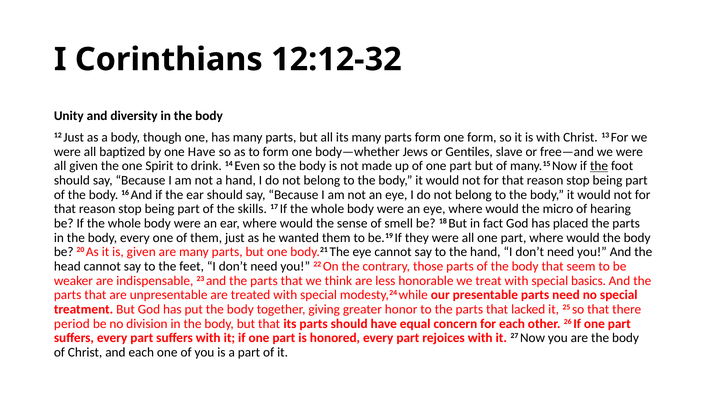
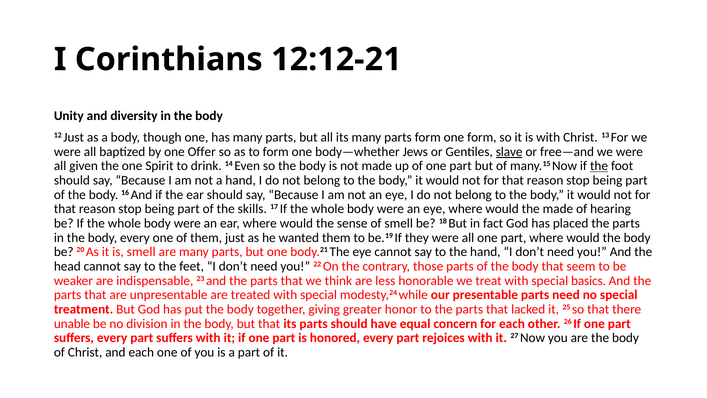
12:12-32: 12:12-32 -> 12:12-21
one Have: Have -> Offer
slave underline: none -> present
the micro: micro -> made
is given: given -> smell
period: period -> unable
